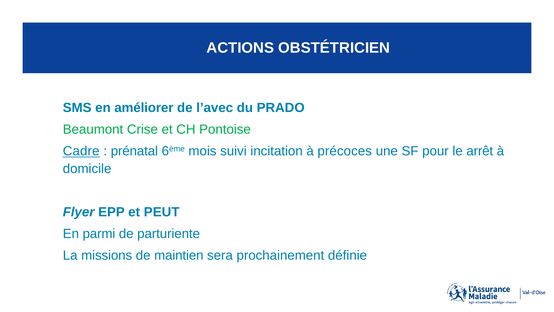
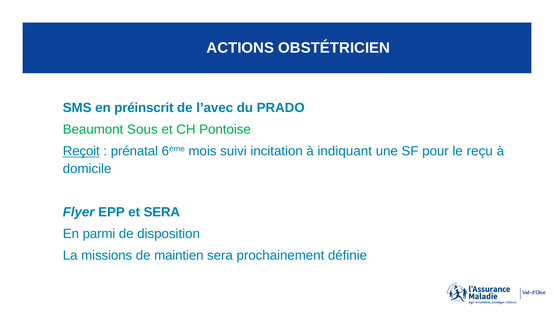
améliorer: améliorer -> préinscrit
Crise: Crise -> Sous
Cadre: Cadre -> Reçoit
précoces: précoces -> indiquant
arrêt: arrêt -> reçu
et PEUT: PEUT -> SERA
parturiente: parturiente -> disposition
